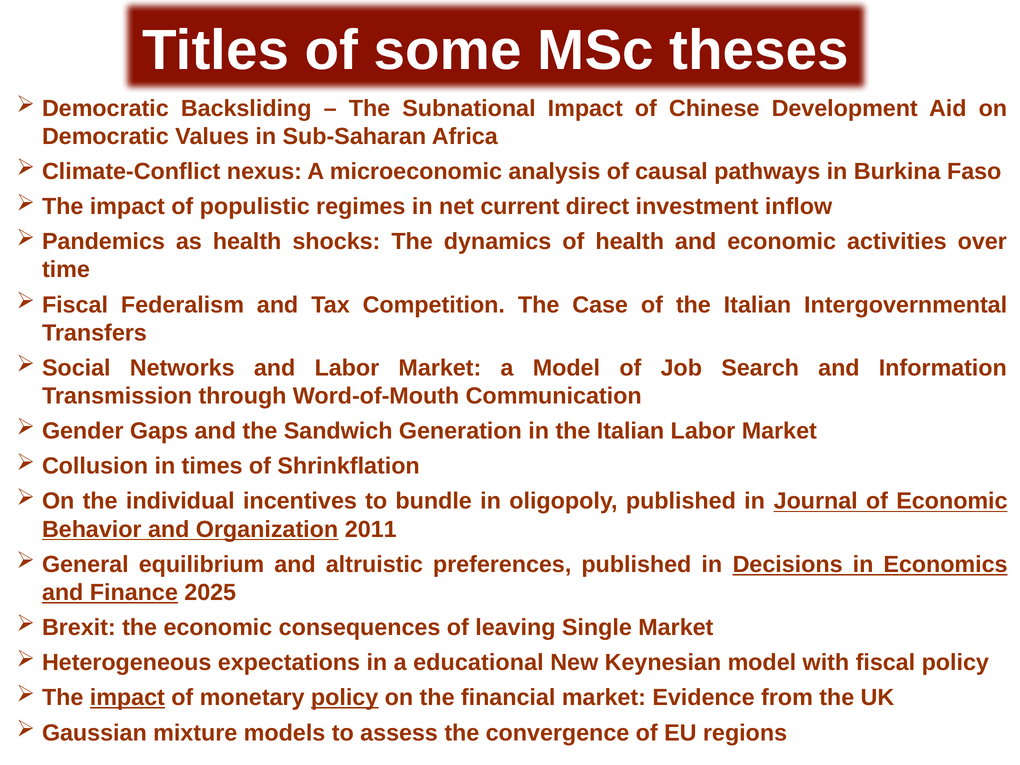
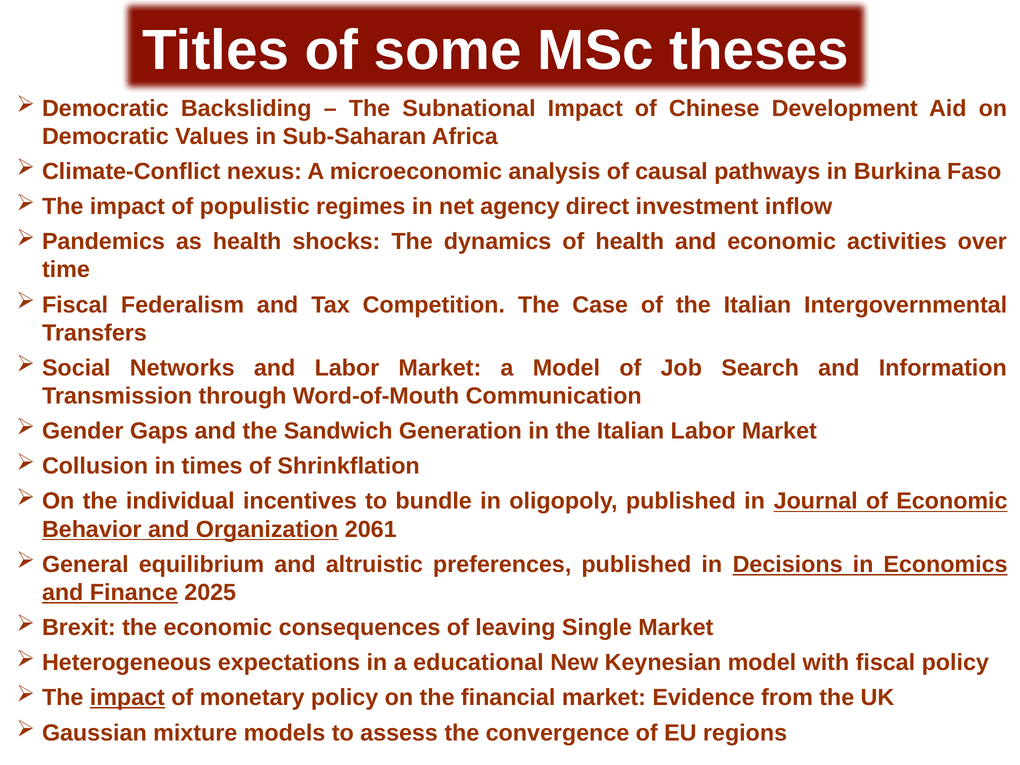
current: current -> agency
2011: 2011 -> 2061
policy at (345, 698) underline: present -> none
